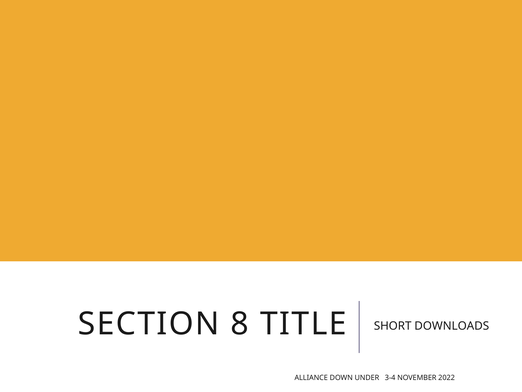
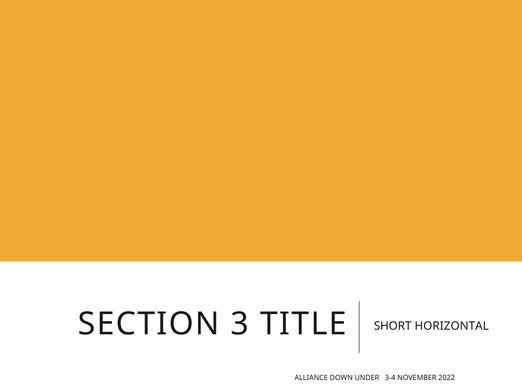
8: 8 -> 3
DOWNLOADS: DOWNLOADS -> HORIZONTAL
